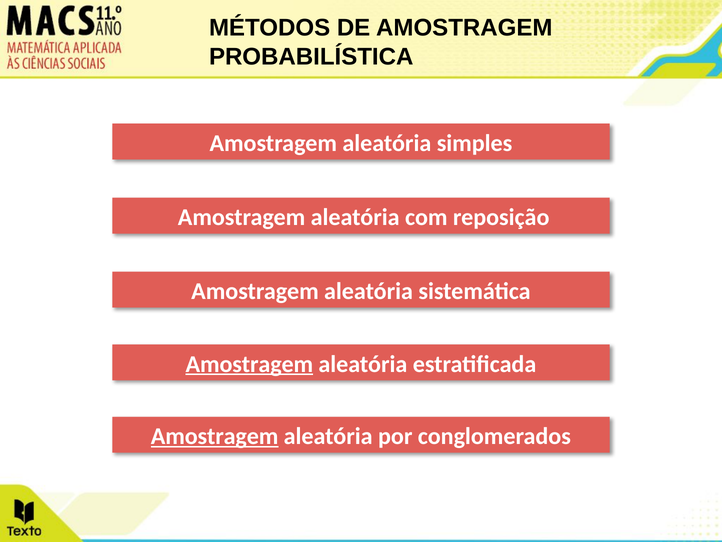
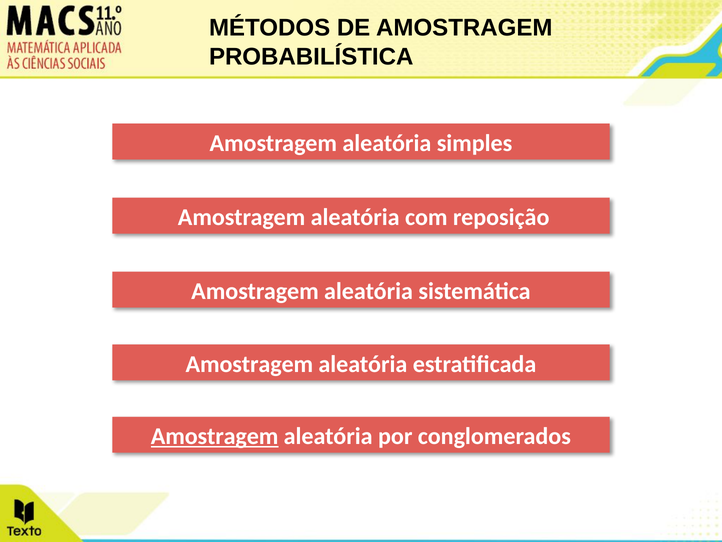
Amostragem at (249, 364) underline: present -> none
